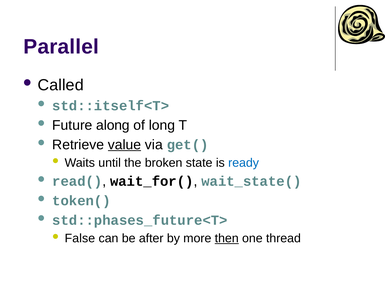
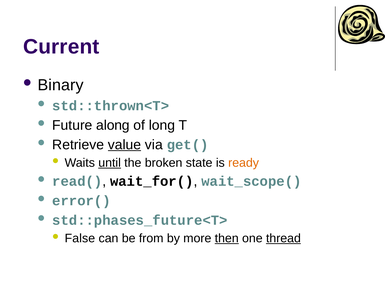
Parallel: Parallel -> Current
Called: Called -> Binary
std::itself<T>: std::itself<T> -> std::thrown<T>
until underline: none -> present
ready colour: blue -> orange
wait_state(: wait_state( -> wait_scope(
token(: token( -> error(
after: after -> from
thread underline: none -> present
